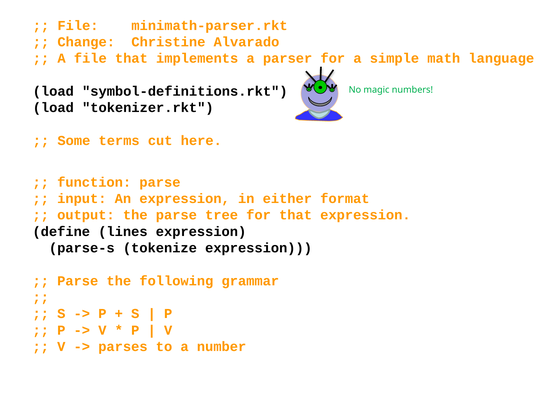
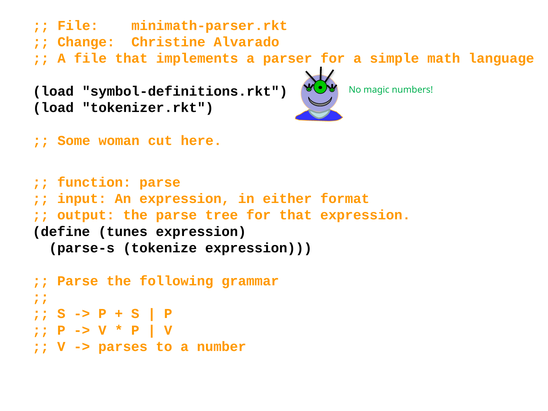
terms: terms -> woman
lines: lines -> tunes
